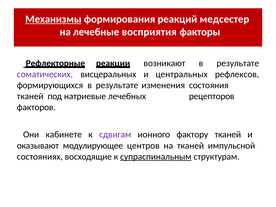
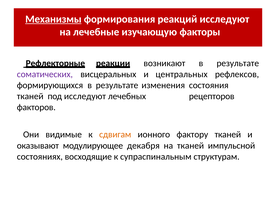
реакций медсестер: медсестер -> исследуют
восприятия: восприятия -> изучающую
под натриевые: натриевые -> исследуют
кабинете: кабинете -> видимые
сдвигам colour: purple -> orange
центров: центров -> декабря
супраспинальным underline: present -> none
